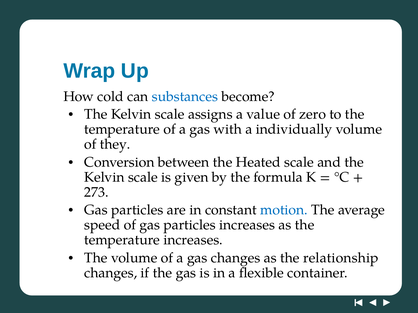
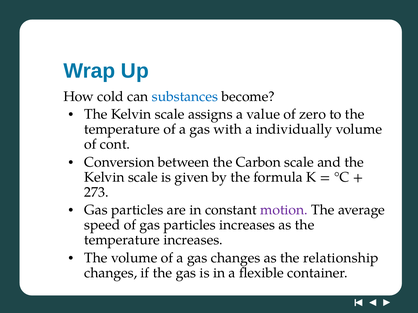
they: they -> cont
Heated: Heated -> Carbon
motion colour: blue -> purple
